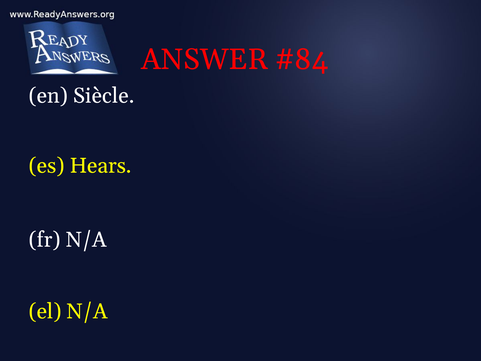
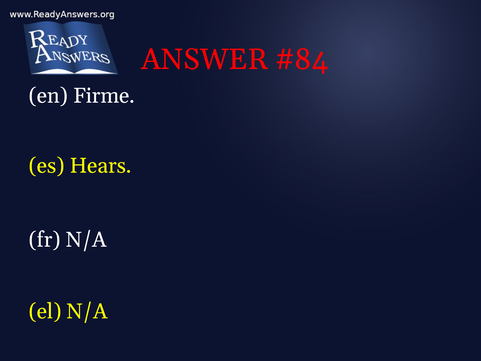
Siècle: Siècle -> Firme
